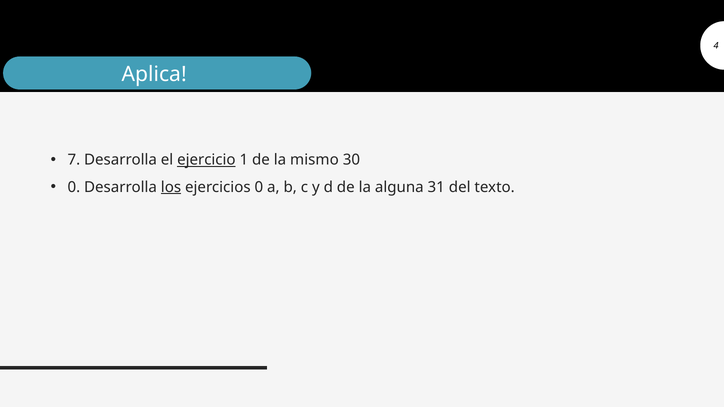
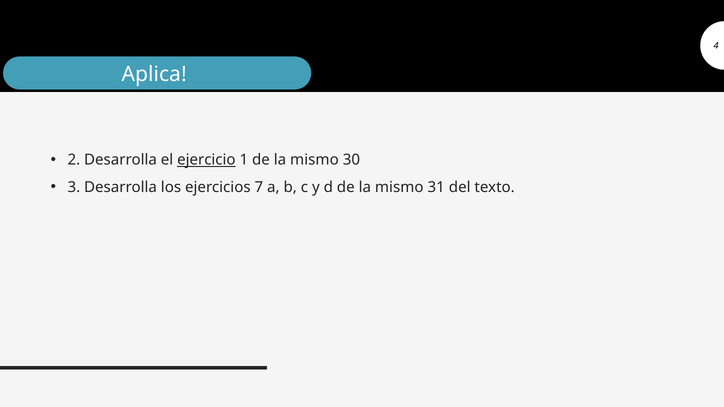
7: 7 -> 2
0 at (74, 187): 0 -> 3
los underline: present -> none
ejercicios 0: 0 -> 7
d de la alguna: alguna -> mismo
